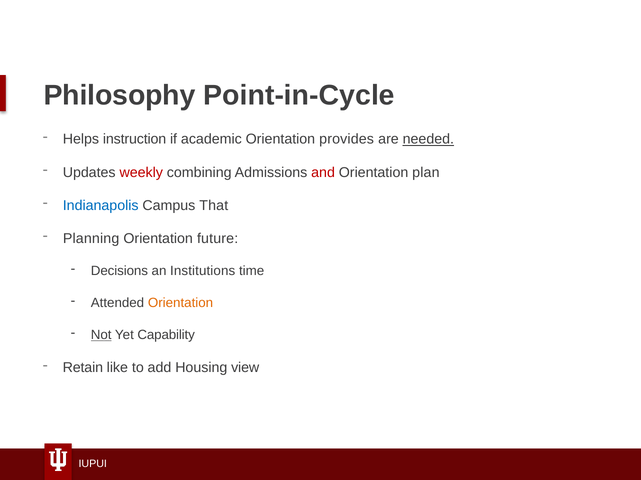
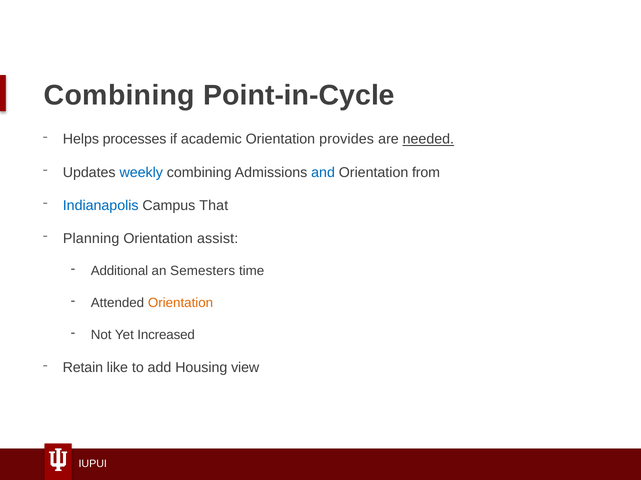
Philosophy at (120, 95): Philosophy -> Combining
instruction: instruction -> processes
weekly colour: red -> blue
and colour: red -> blue
plan: plan -> from
future: future -> assist
Decisions: Decisions -> Additional
Institutions: Institutions -> Semesters
Not underline: present -> none
Capability: Capability -> Increased
